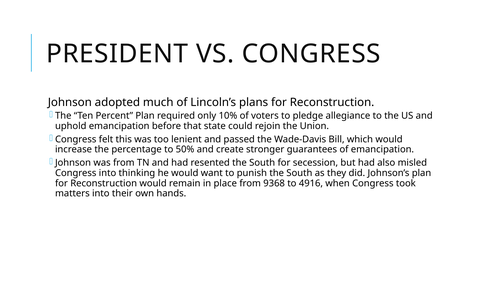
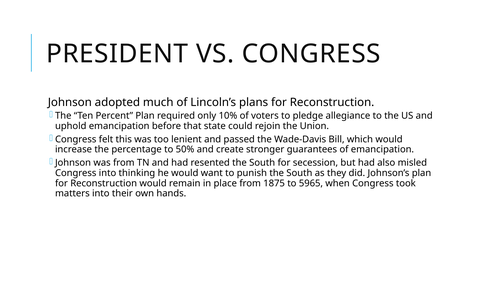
9368: 9368 -> 1875
4916: 4916 -> 5965
